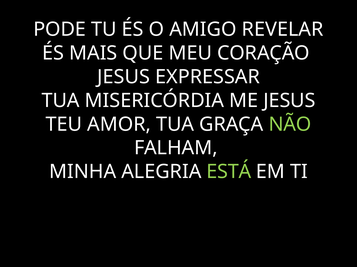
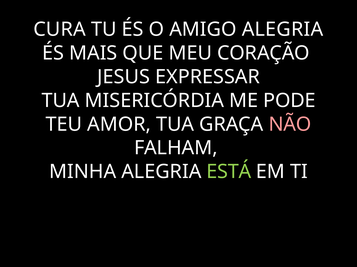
PODE: PODE -> CURA
AMIGO REVELAR: REVELAR -> ALEGRIA
ME JESUS: JESUS -> PODE
NÃO colour: light green -> pink
